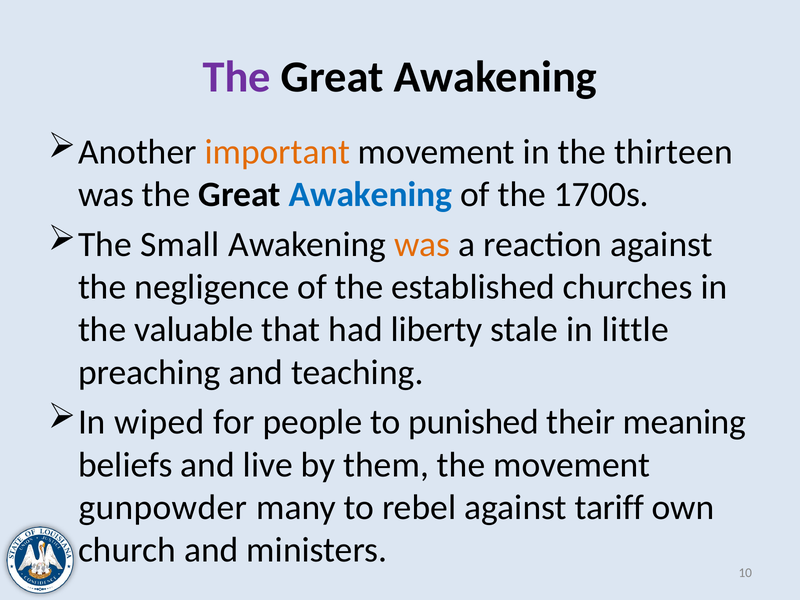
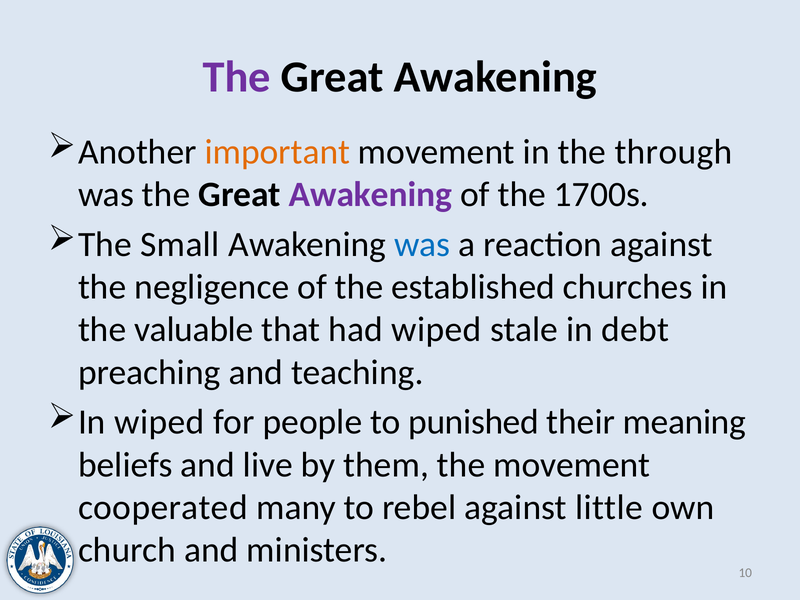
thirteen: thirteen -> through
Awakening at (370, 195) colour: blue -> purple
was at (422, 244) colour: orange -> blue
had liberty: liberty -> wiped
little: little -> debt
gunpowder: gunpowder -> cooperated
tariff: tariff -> little
